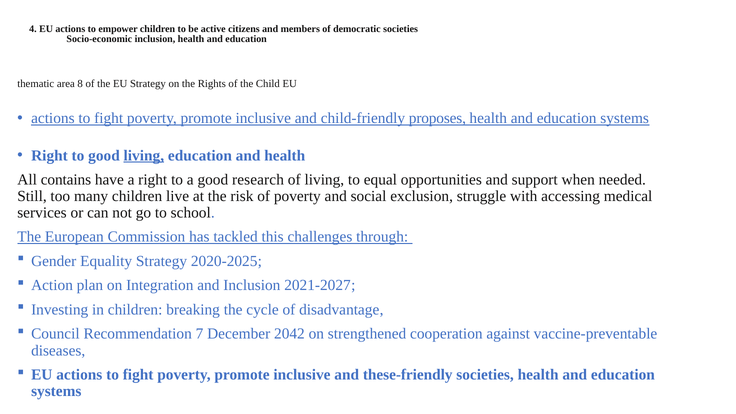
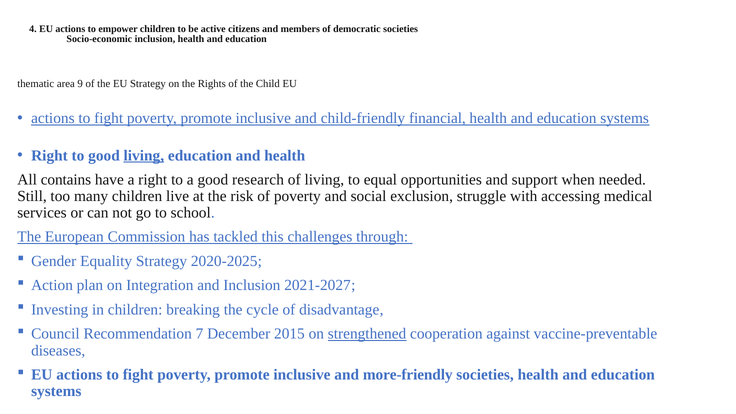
8: 8 -> 9
proposes: proposes -> financial
2042: 2042 -> 2015
strengthened underline: none -> present
these-friendly: these-friendly -> more-friendly
